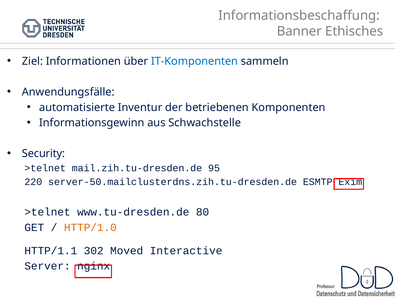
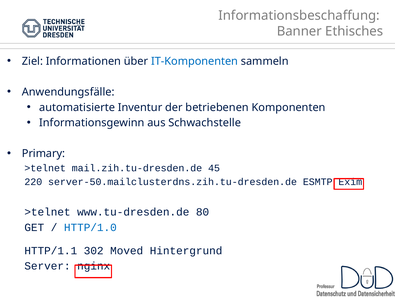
Security: Security -> Primary
95: 95 -> 45
HTTP/1.0 colour: orange -> blue
Interactive: Interactive -> Hintergrund
